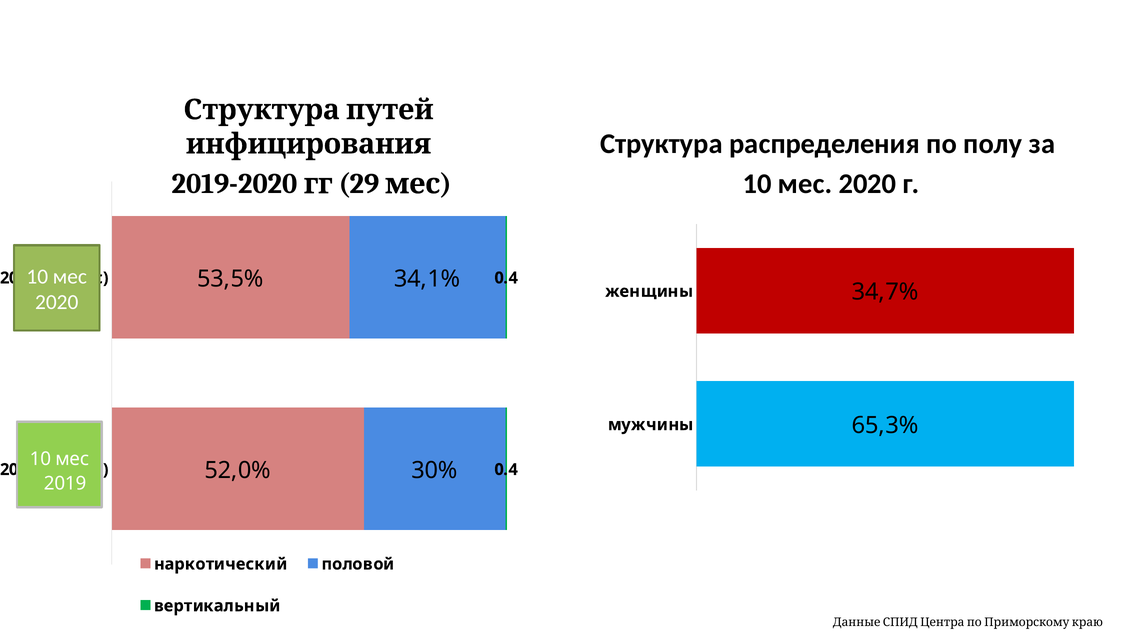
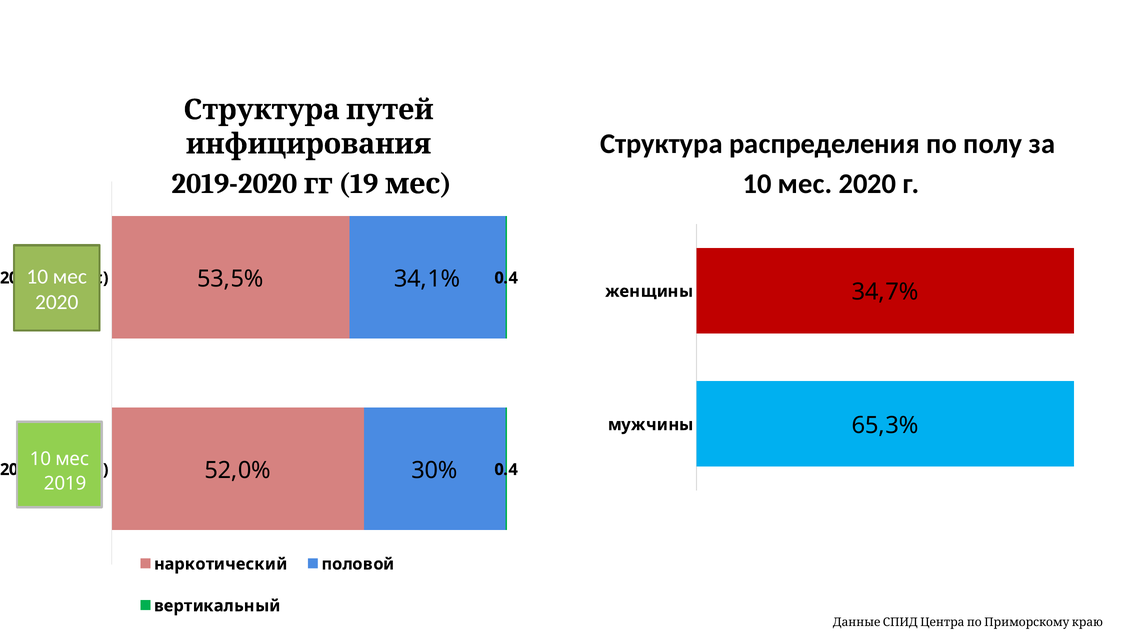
29: 29 -> 19
